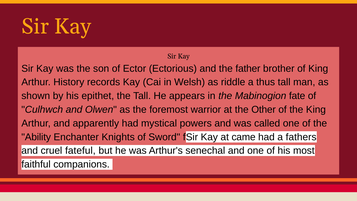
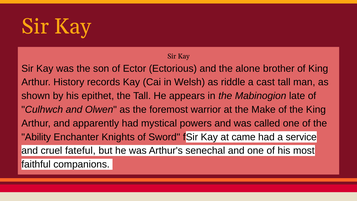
father: father -> alone
thus: thus -> cast
fate: fate -> late
Other: Other -> Make
fathers: fathers -> service
